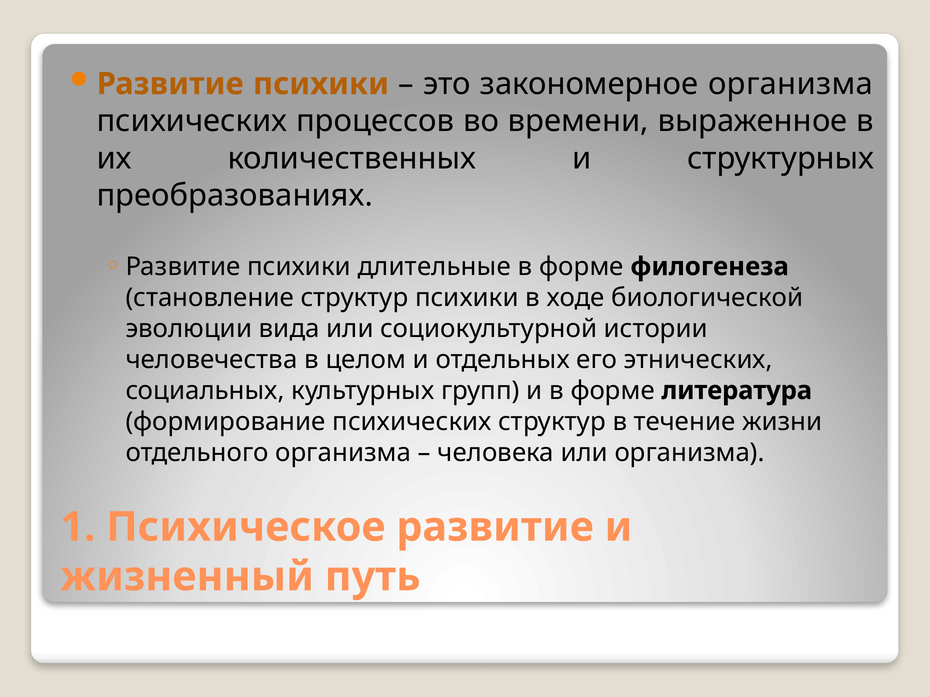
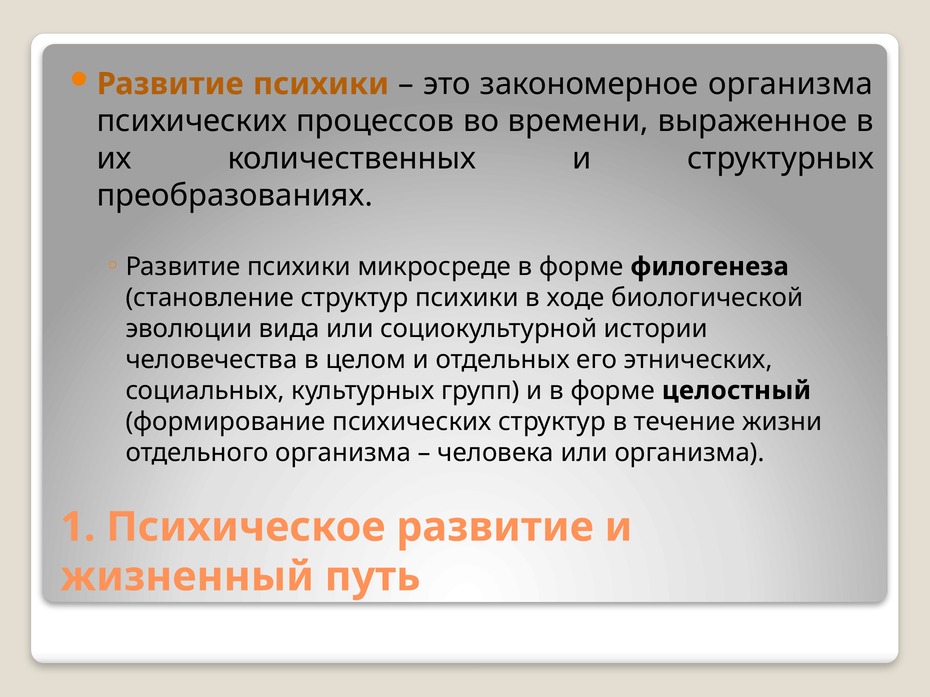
длительные: длительные -> микросреде
литература: литература -> целостный
